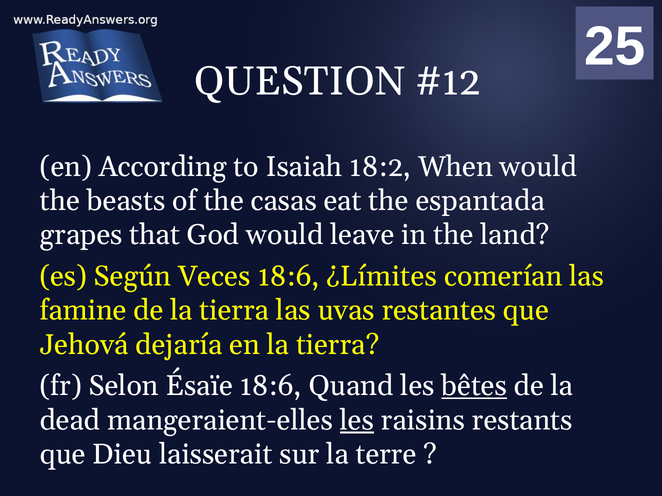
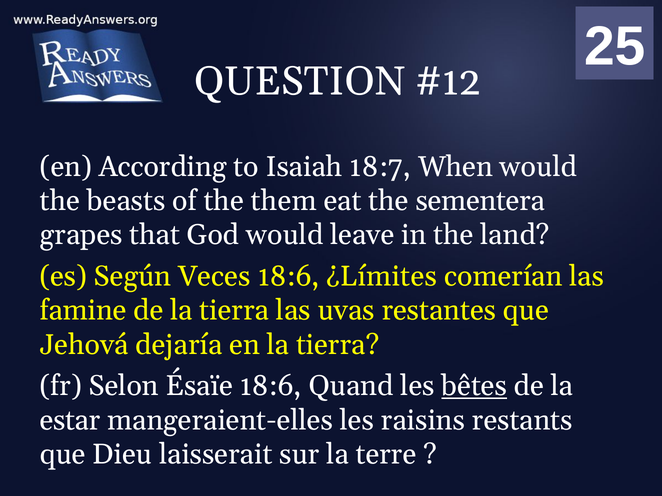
18:2: 18:2 -> 18:7
casas: casas -> them
espantada: espantada -> sementera
dead: dead -> estar
les at (357, 421) underline: present -> none
